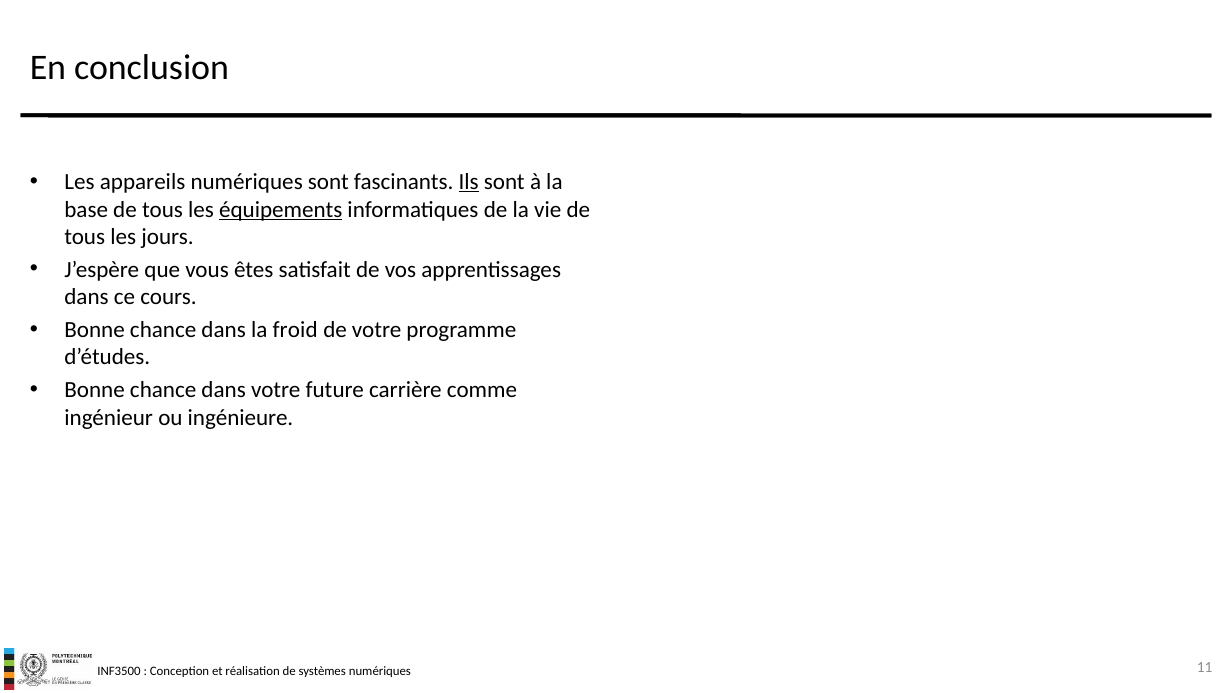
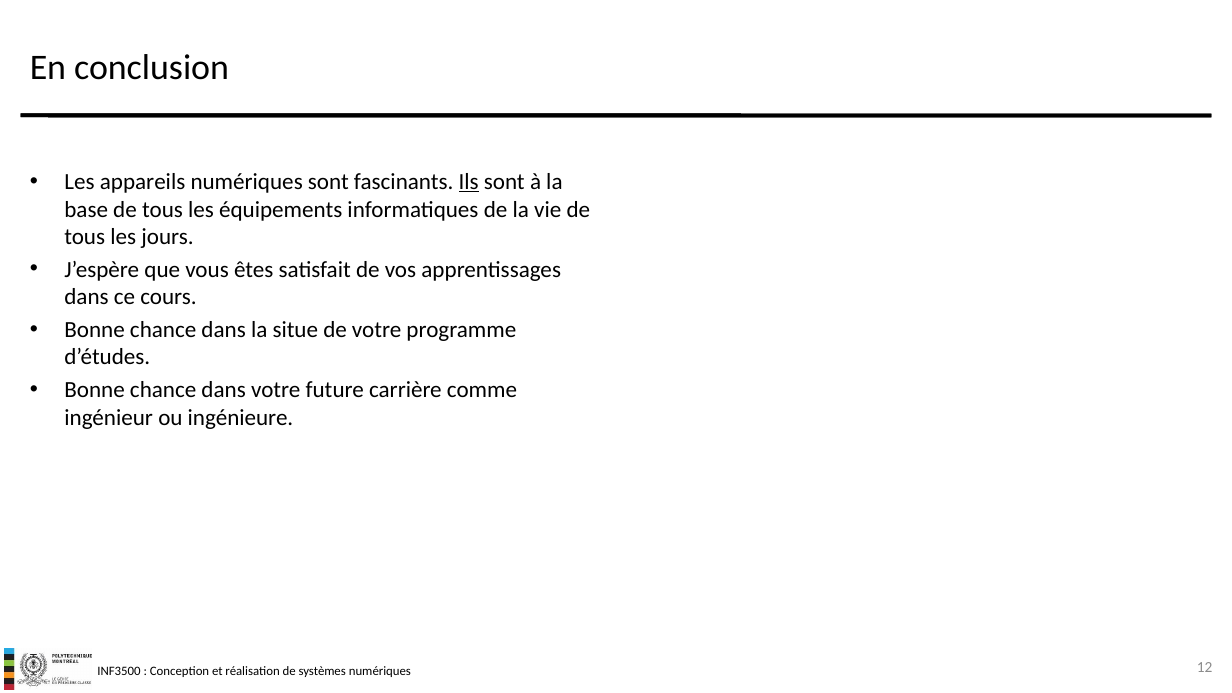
équipements underline: present -> none
froid: froid -> situe
11: 11 -> 12
